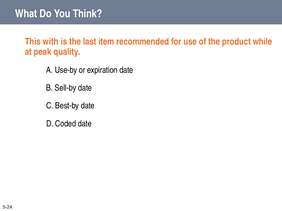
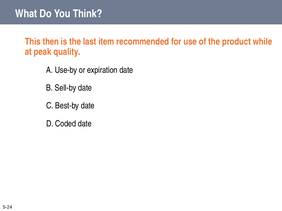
with: with -> then
